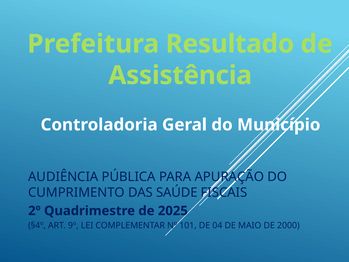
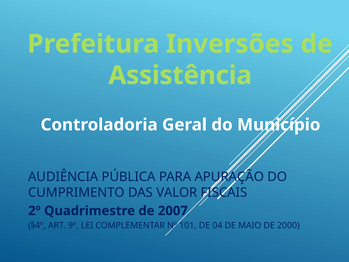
Resultado: Resultado -> Inversões
SAÚDE: SAÚDE -> VALOR
2025: 2025 -> 2007
